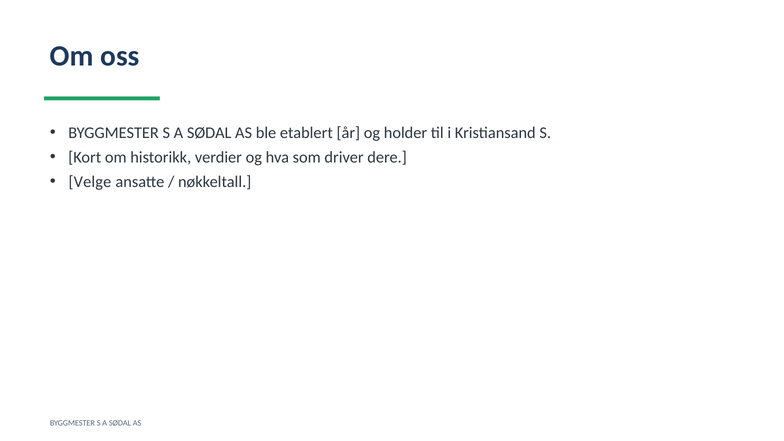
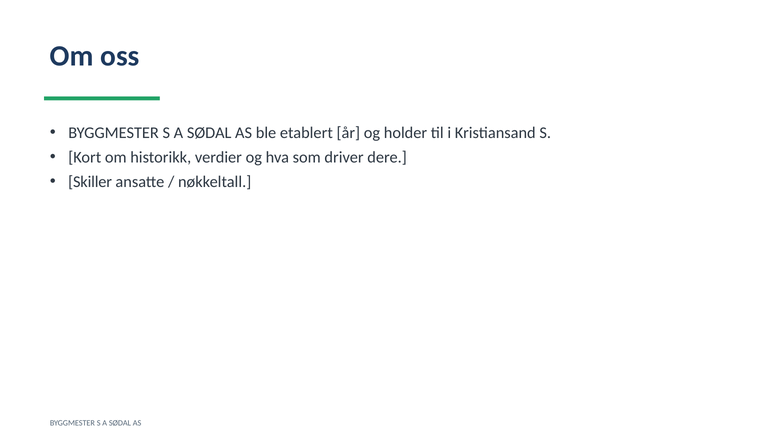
Velge: Velge -> Skiller
